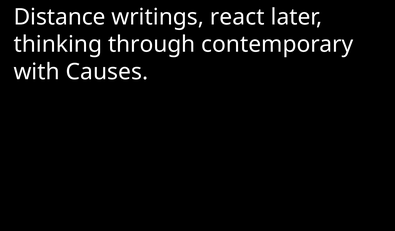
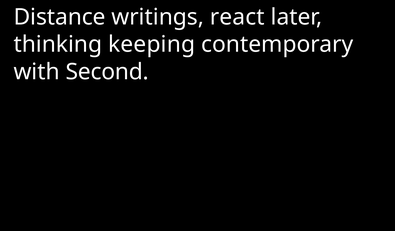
through: through -> keeping
Causes: Causes -> Second
